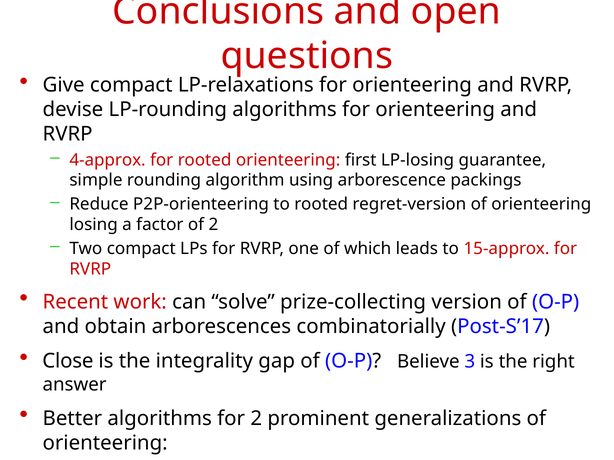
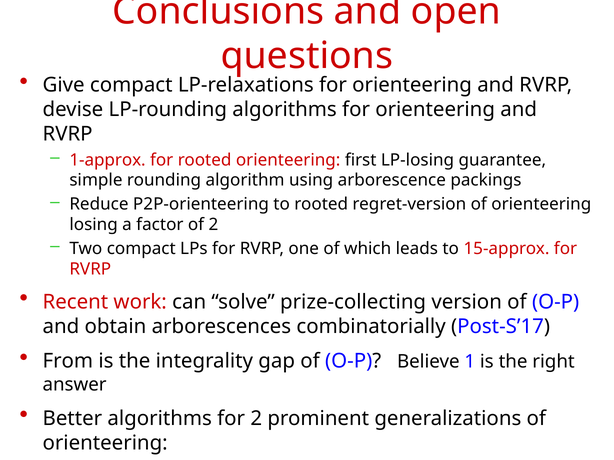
4-approx: 4-approx -> 1-approx
Close: Close -> From
3: 3 -> 1
